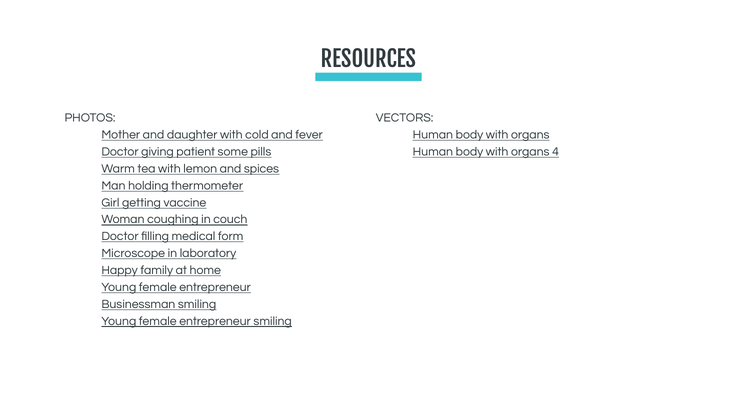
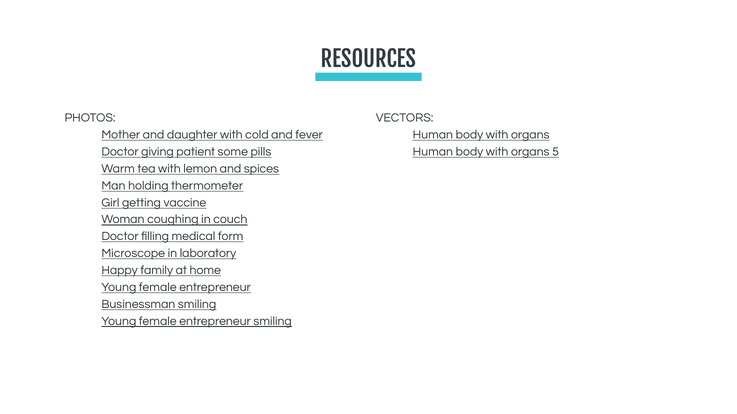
4: 4 -> 5
